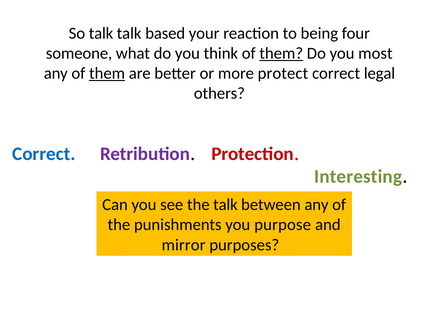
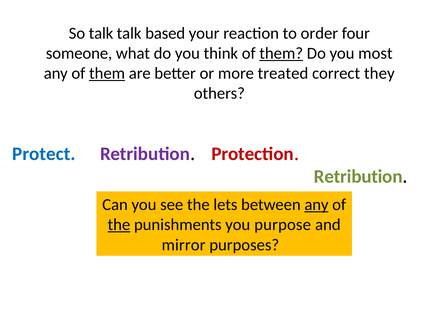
being: being -> order
protect: protect -> treated
legal: legal -> they
Correct at (44, 154): Correct -> Protect
Interesting at (358, 176): Interesting -> Retribution
the talk: talk -> lets
any at (316, 205) underline: none -> present
the at (119, 225) underline: none -> present
